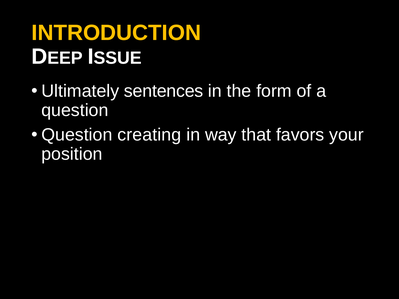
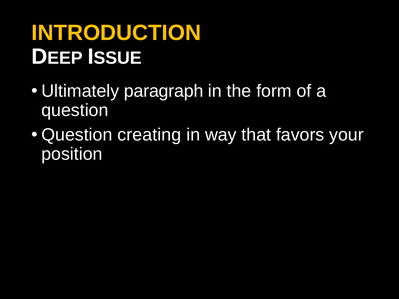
sentences: sentences -> paragraph
